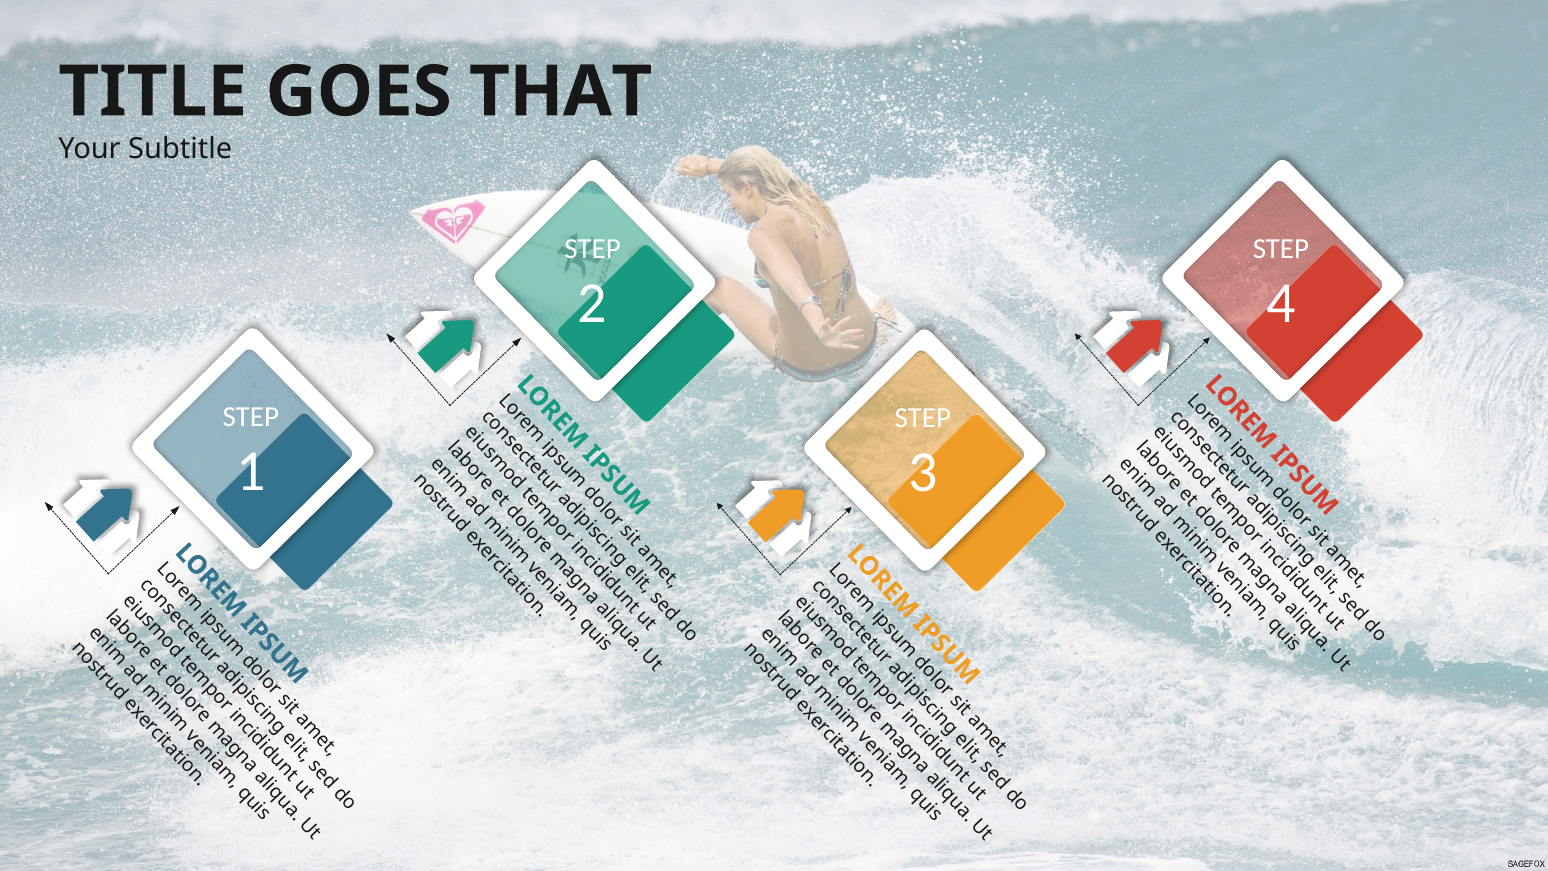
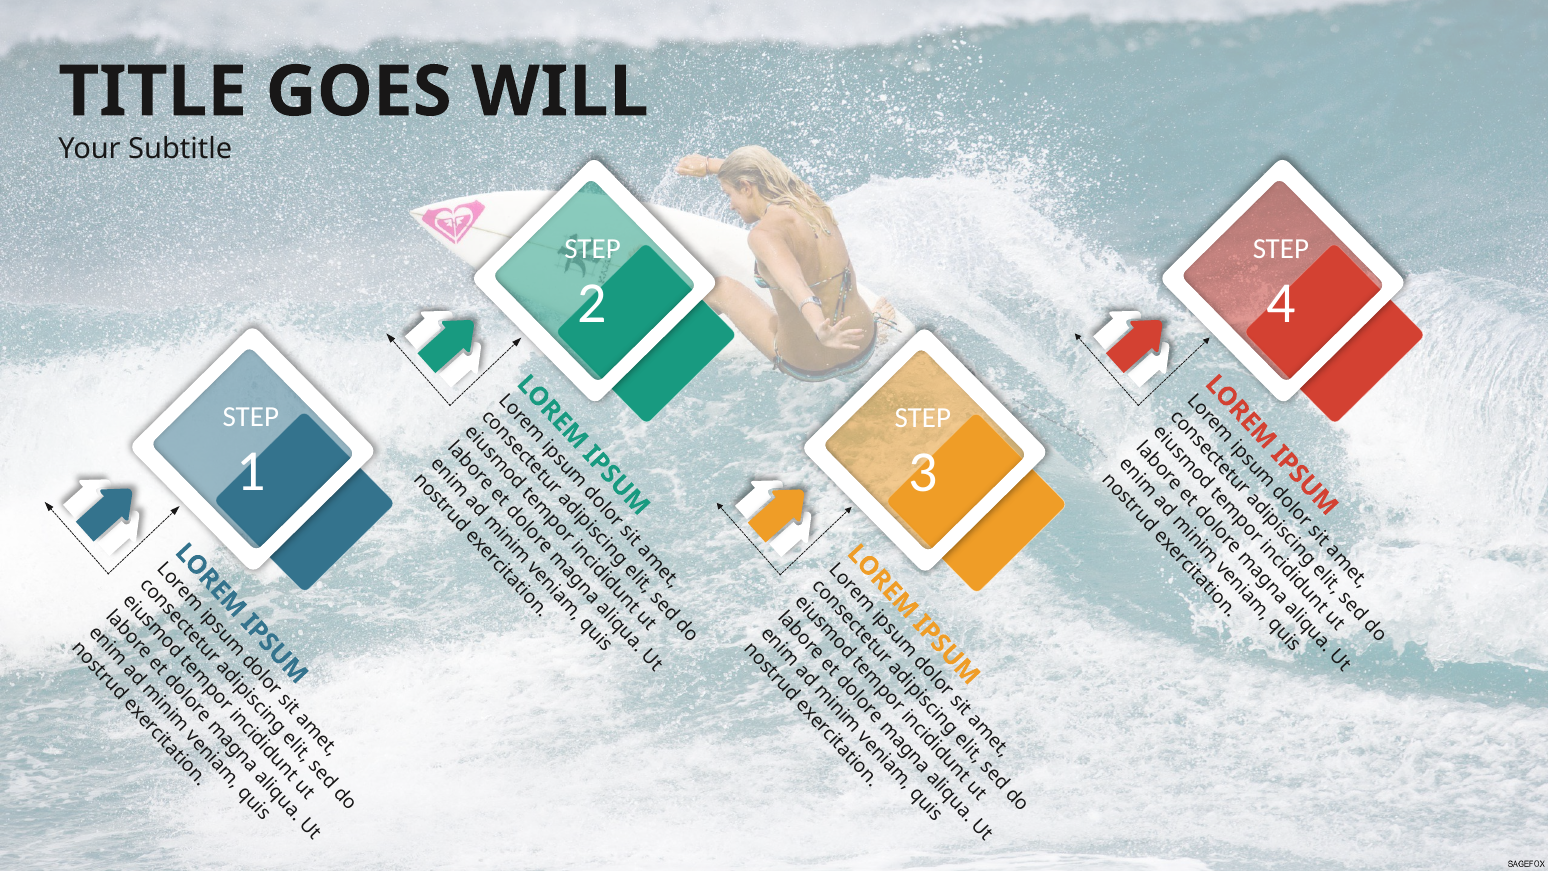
THAT: THAT -> WILL
